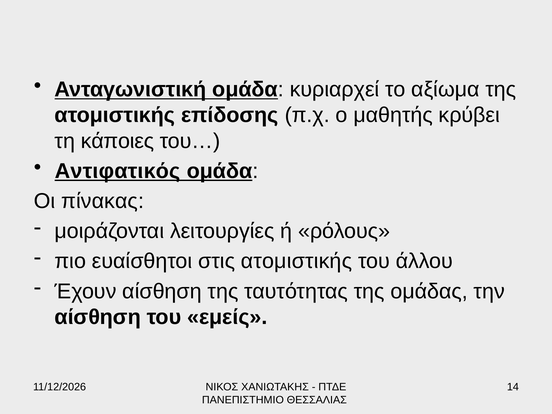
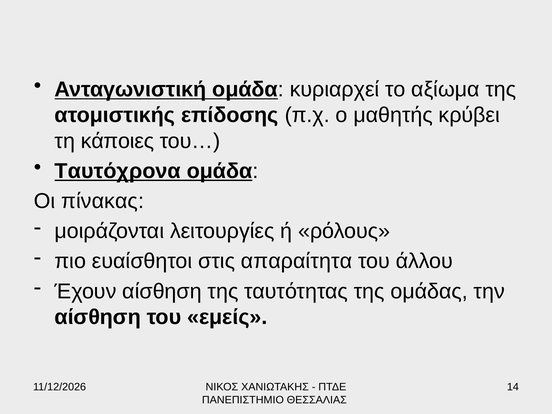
Αντιφατικός: Αντιφατικός -> Ταυτόχρονα
στις ατομιστικής: ατομιστικής -> απαραίτητα
